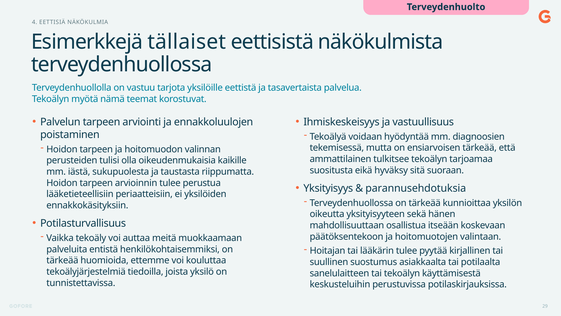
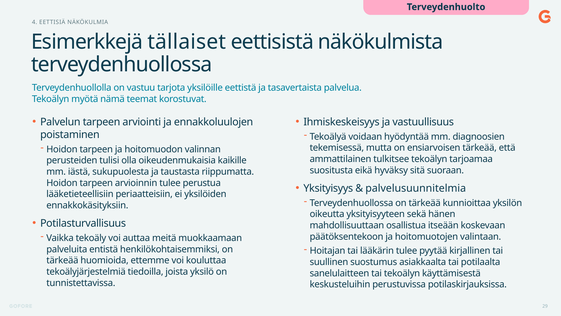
parannusehdotuksia: parannusehdotuksia -> palvelusuunnitelmia
